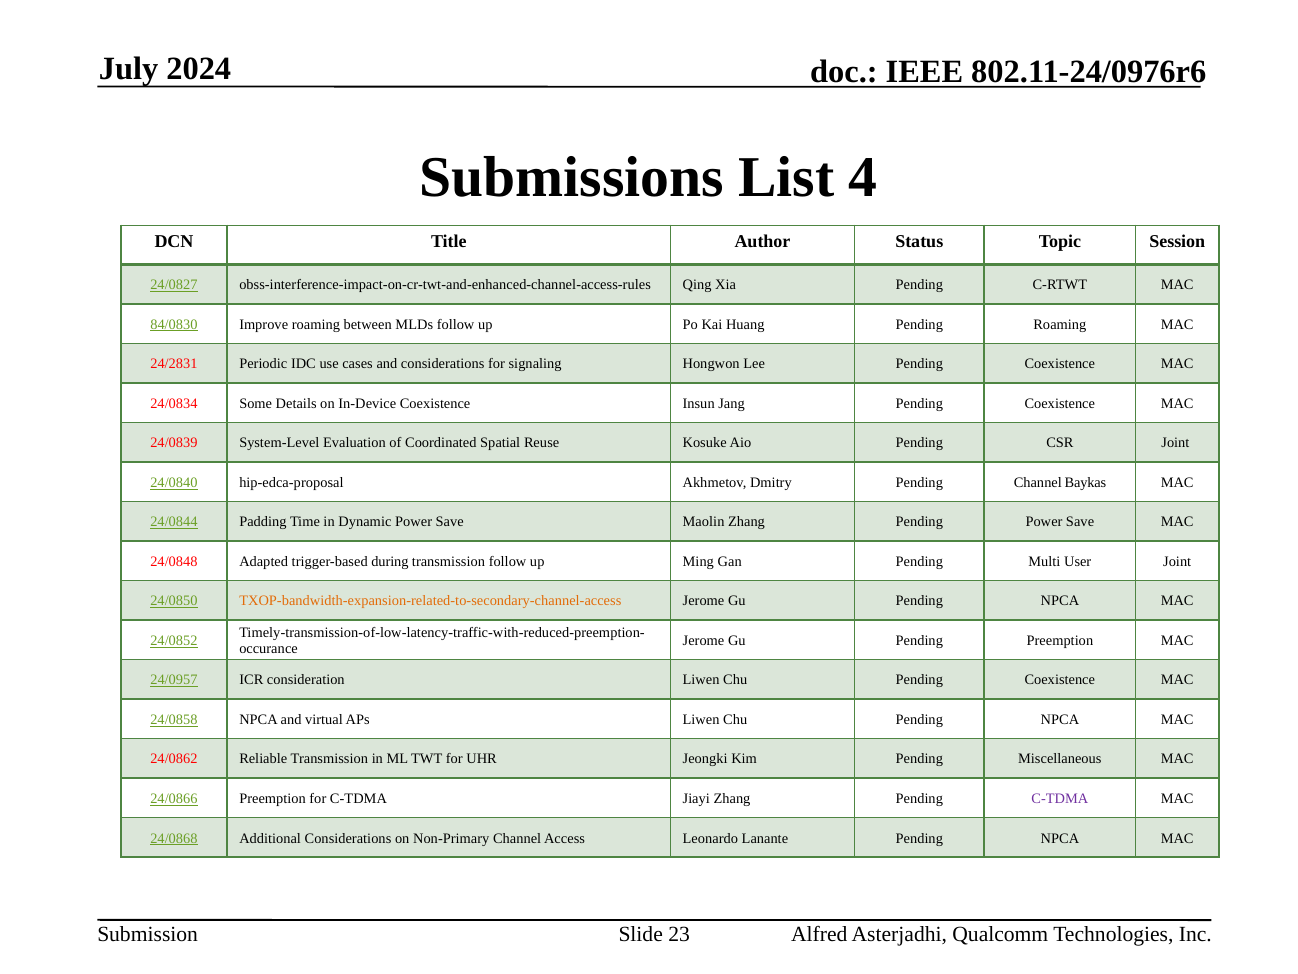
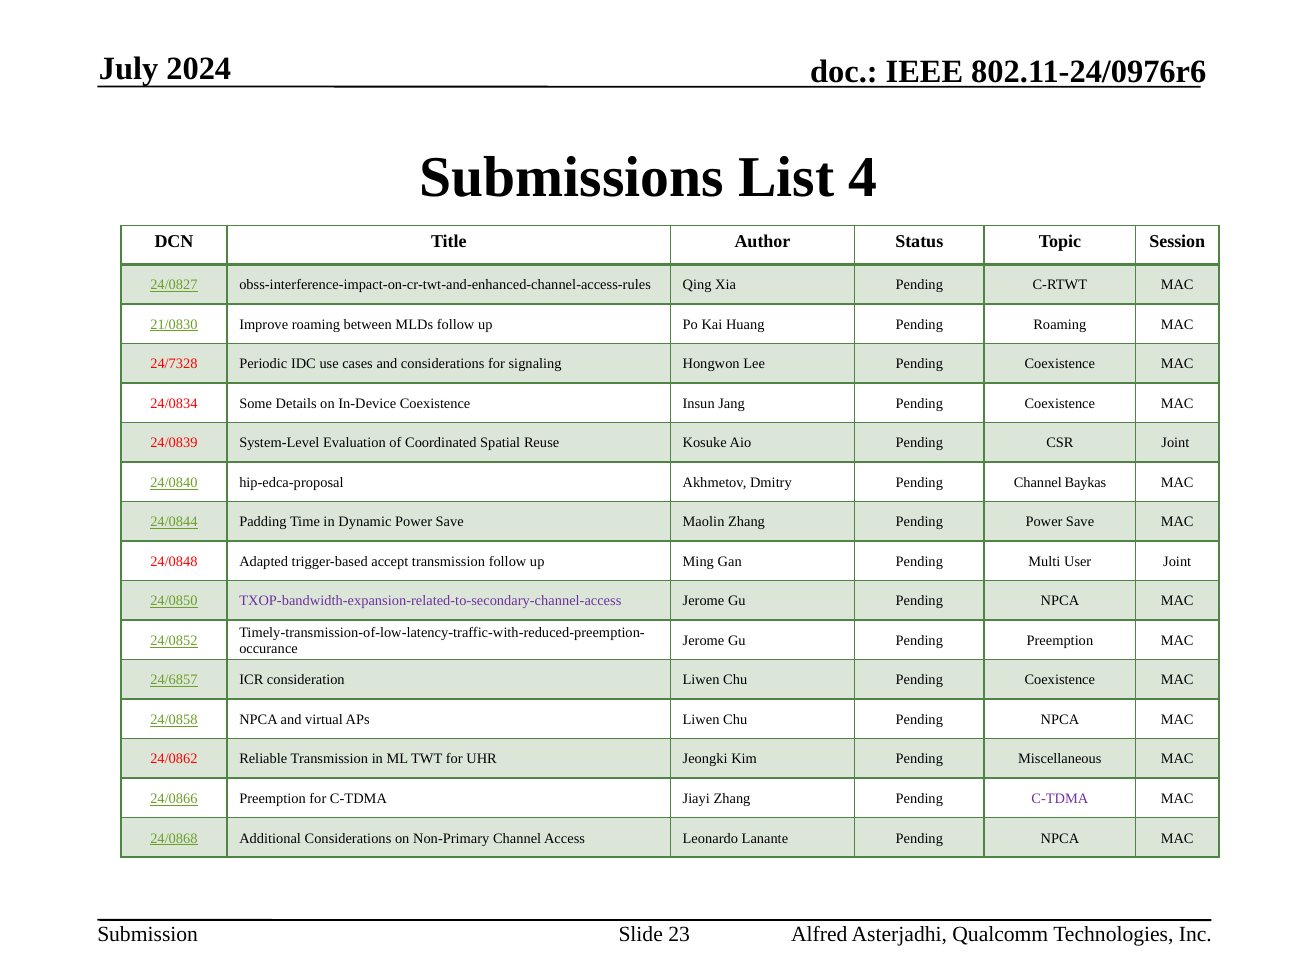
84/0830: 84/0830 -> 21/0830
24/2831: 24/2831 -> 24/7328
during: during -> accept
TXOP-bandwidth-expansion-related-to-secondary-channel-access colour: orange -> purple
24/0957: 24/0957 -> 24/6857
